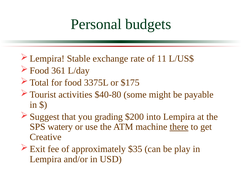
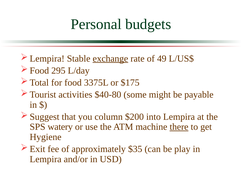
exchange underline: none -> present
11: 11 -> 49
361: 361 -> 295
grading: grading -> column
Creative: Creative -> Hygiene
